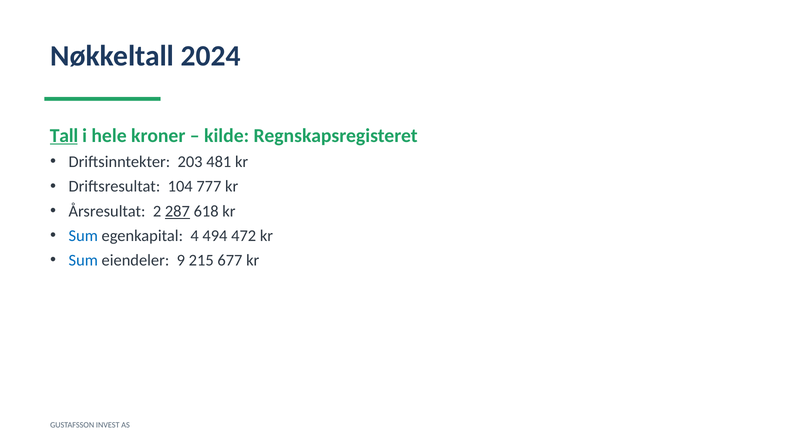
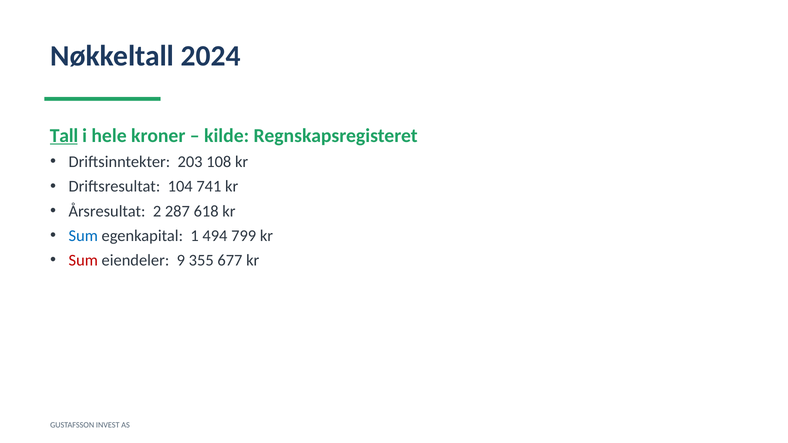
481: 481 -> 108
777: 777 -> 741
287 underline: present -> none
4: 4 -> 1
472: 472 -> 799
Sum at (83, 261) colour: blue -> red
215: 215 -> 355
